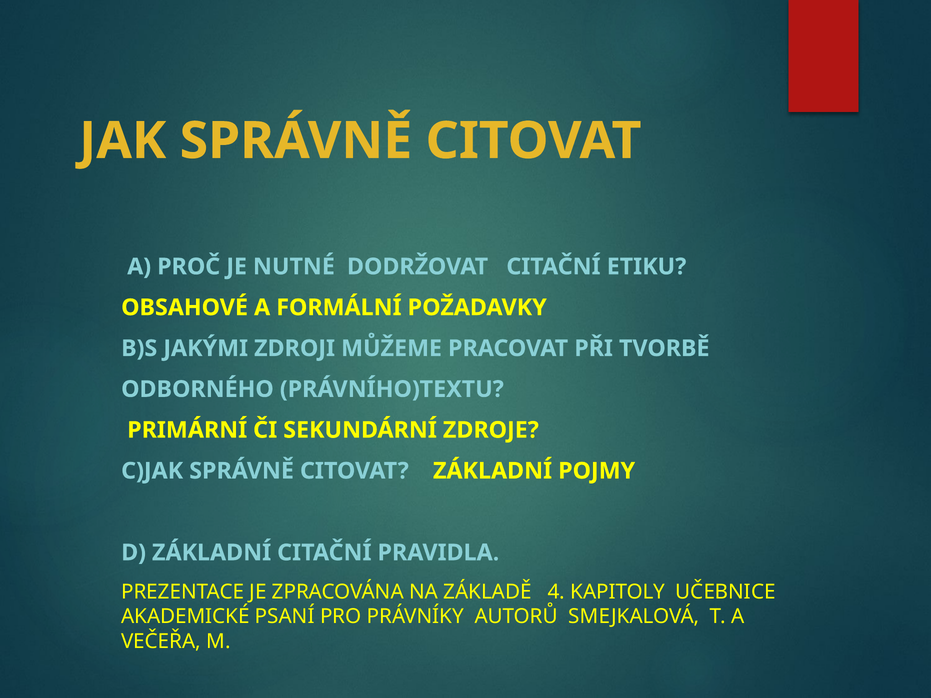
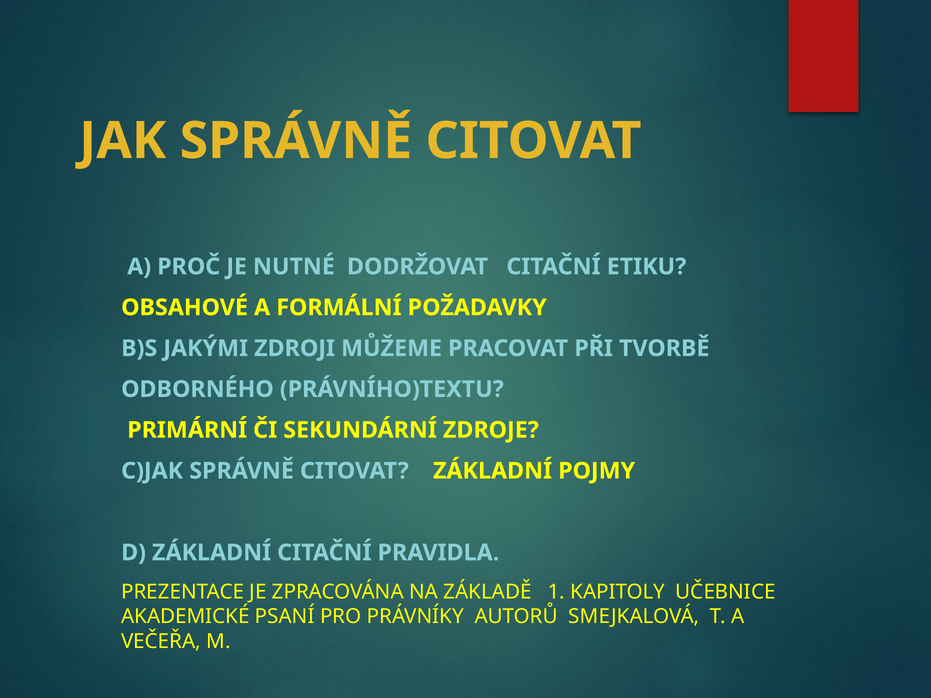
4: 4 -> 1
